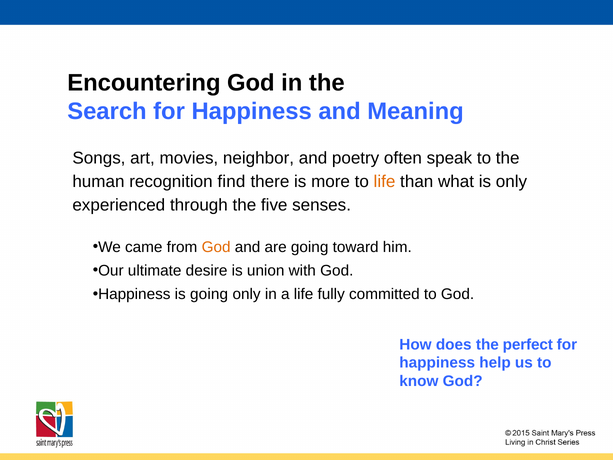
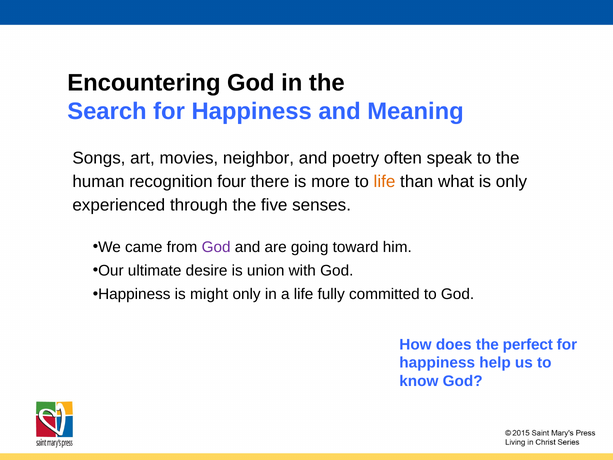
find: find -> four
God at (216, 247) colour: orange -> purple
is going: going -> might
